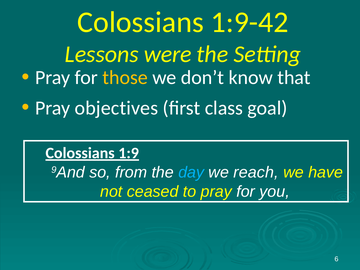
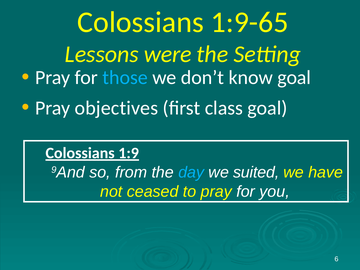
1:9-42: 1:9-42 -> 1:9-65
those colour: yellow -> light blue
know that: that -> goal
reach: reach -> suited
